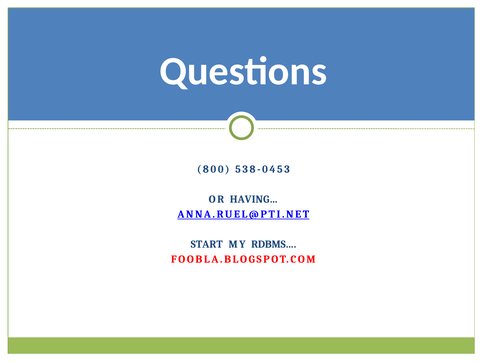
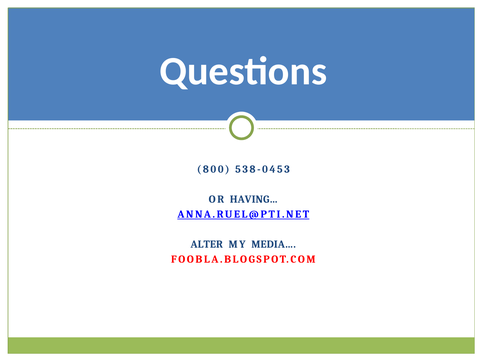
START: START -> ALTER
RDBMS…: RDBMS… -> MEDIA…
